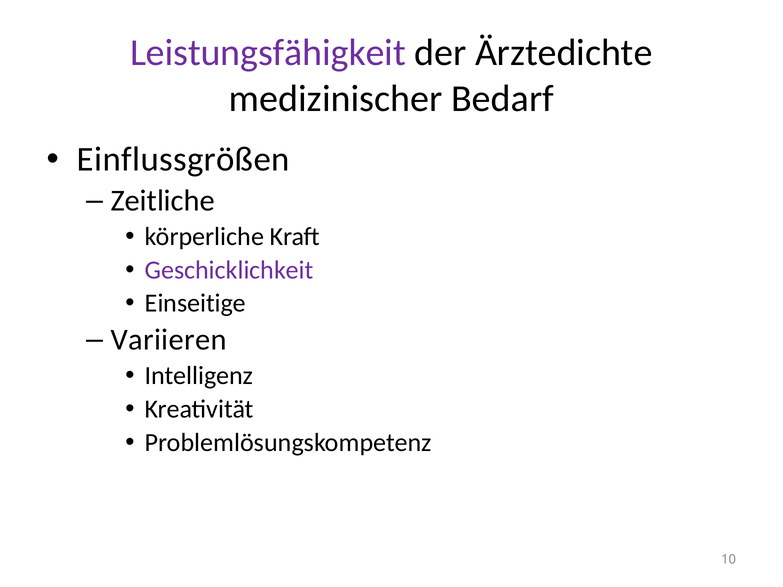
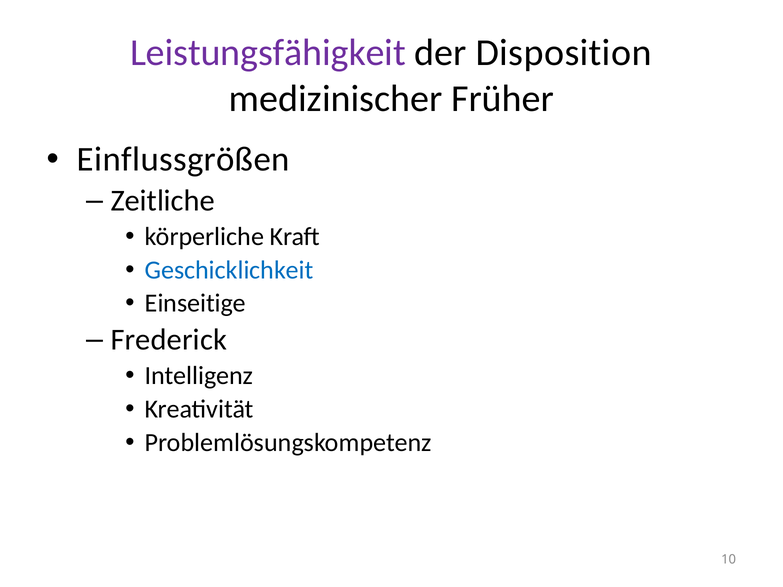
Ärztedichte: Ärztedichte -> Disposition
Bedarf: Bedarf -> Früher
Geschicklichkeit colour: purple -> blue
Variieren: Variieren -> Frederick
